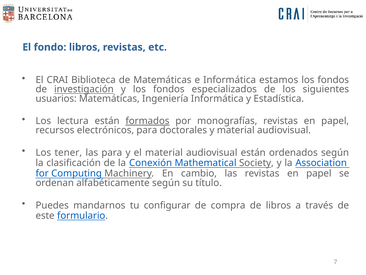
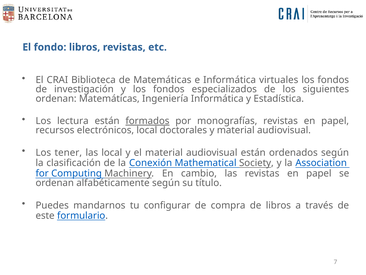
estamos: estamos -> virtuales
investigación underline: present -> none
usuarios at (56, 98): usuarios -> ordenan
electrónicos para: para -> local
las para: para -> local
